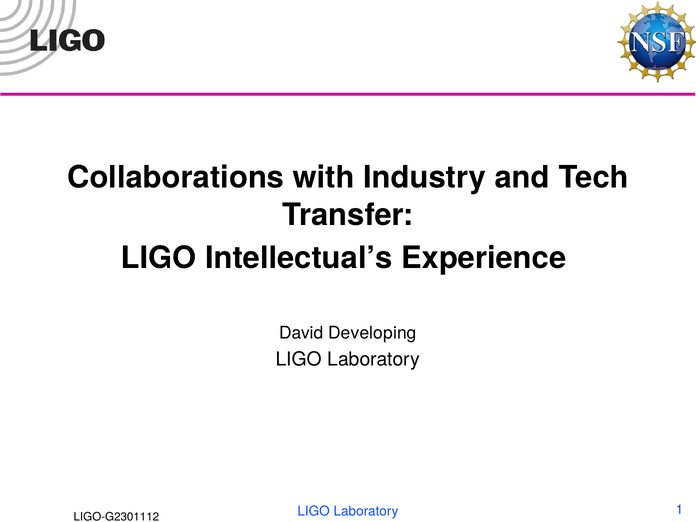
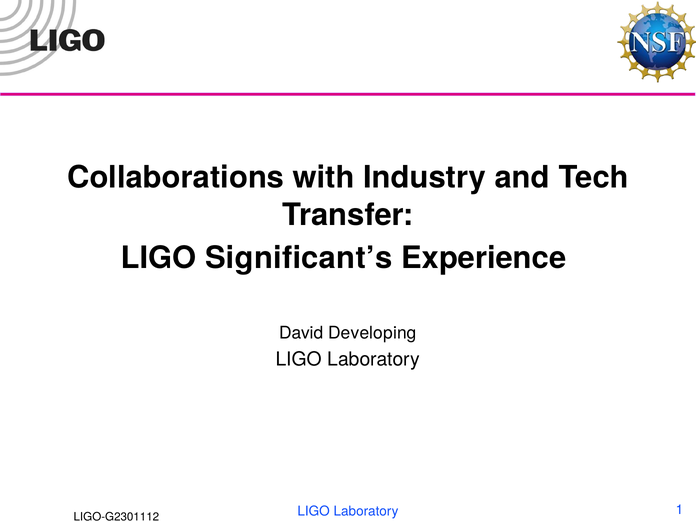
Intellectual’s: Intellectual’s -> Significant’s
